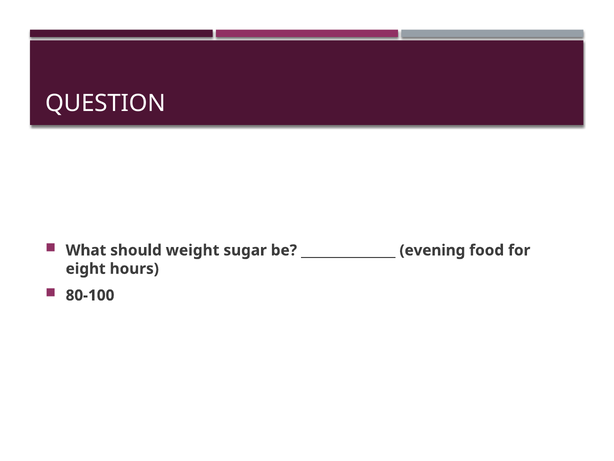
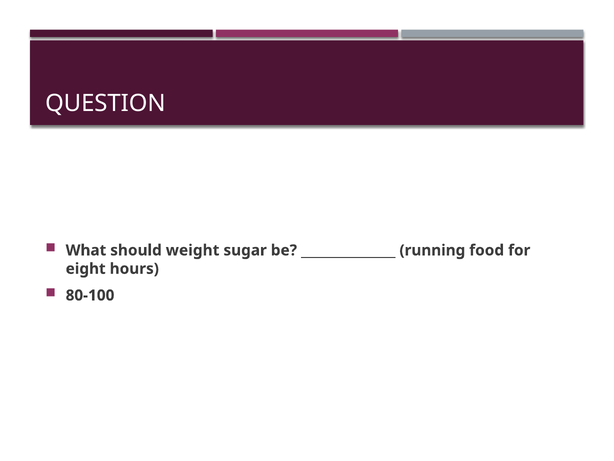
evening: evening -> running
